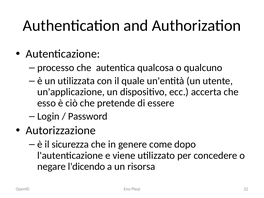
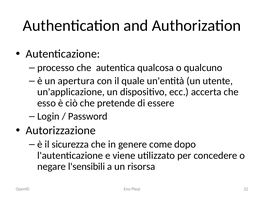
utilizzata: utilizzata -> apertura
l'dicendo: l'dicendo -> l'sensibili
